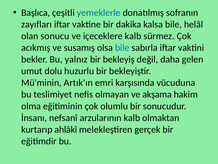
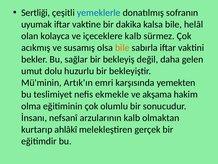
Başlıca: Başlıca -> Sertliği
zayıfları: zayıfları -> uyumak
sonucu: sonucu -> kolayca
bile at (122, 48) colour: blue -> orange
yalnız: yalnız -> sağlar
vücuduna: vücuduna -> yemekten
olmayan: olmayan -> ekmekle
